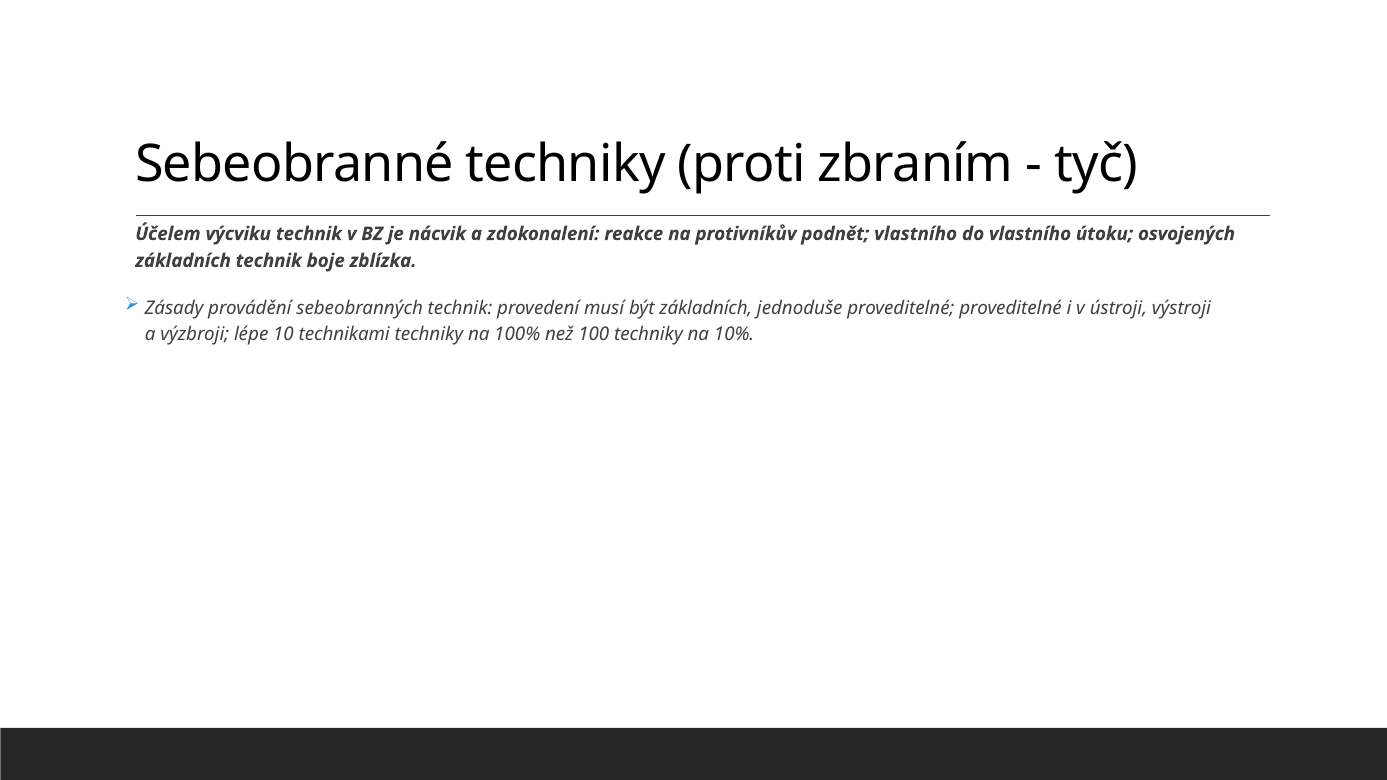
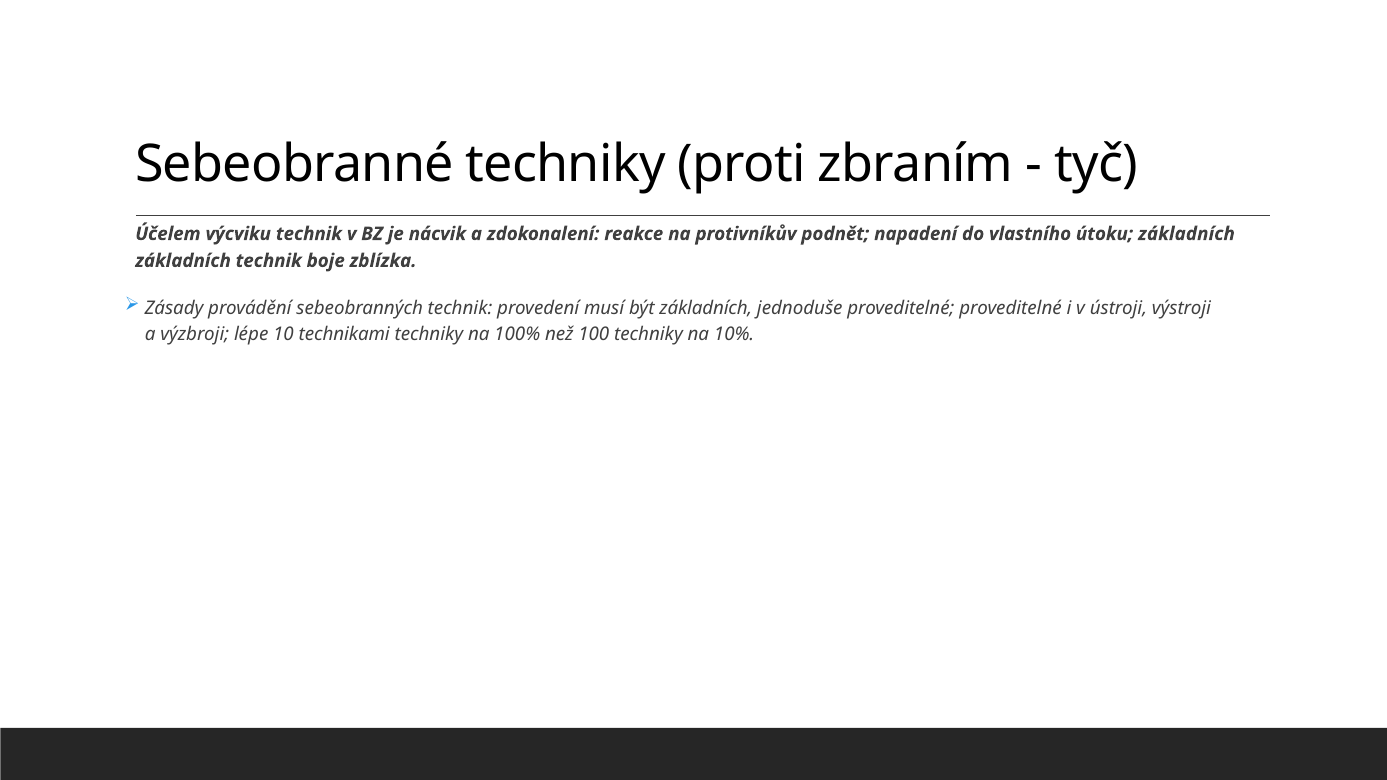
podnět vlastního: vlastního -> napadení
útoku osvojených: osvojených -> základních
